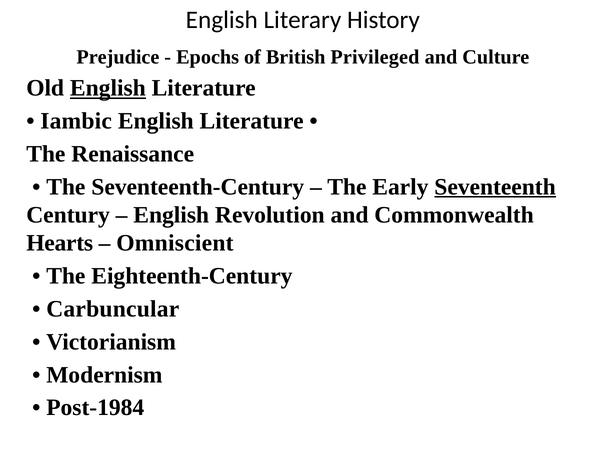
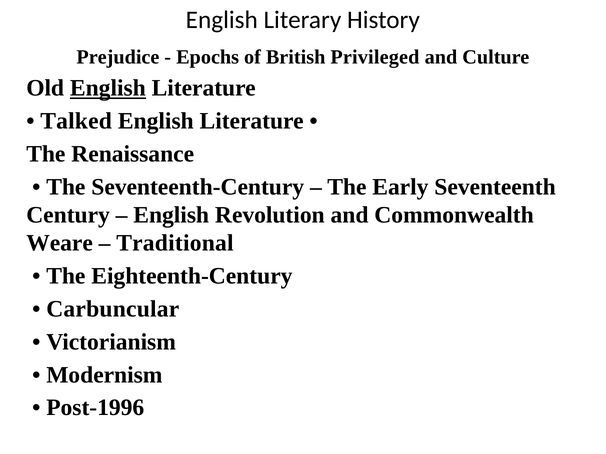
Iambic: Iambic -> Talked
Seventeenth underline: present -> none
Hearts: Hearts -> Weare
Omniscient: Omniscient -> Traditional
Post-1984: Post-1984 -> Post-1996
